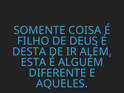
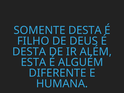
SOMENTE COISA: COISA -> DESTA
AQUELES: AQUELES -> HUMANA
